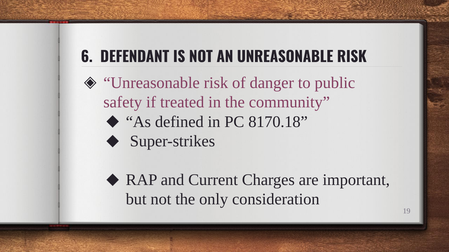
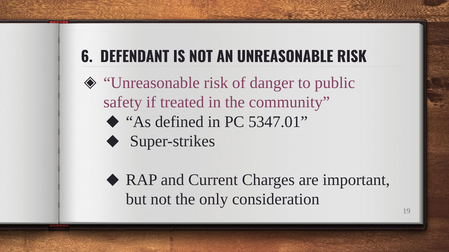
8170.18: 8170.18 -> 5347.01
